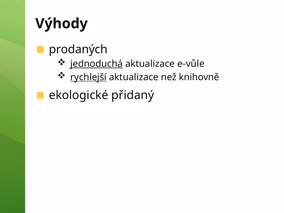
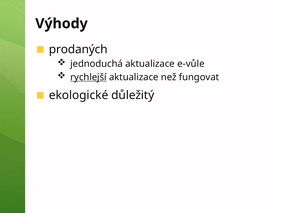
jednoduchá underline: present -> none
knihovně: knihovně -> fungovat
přidaný: přidaný -> důležitý
